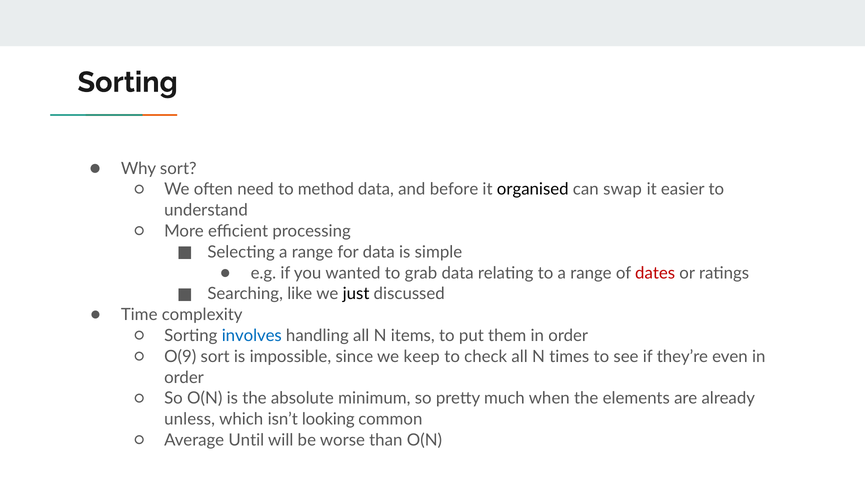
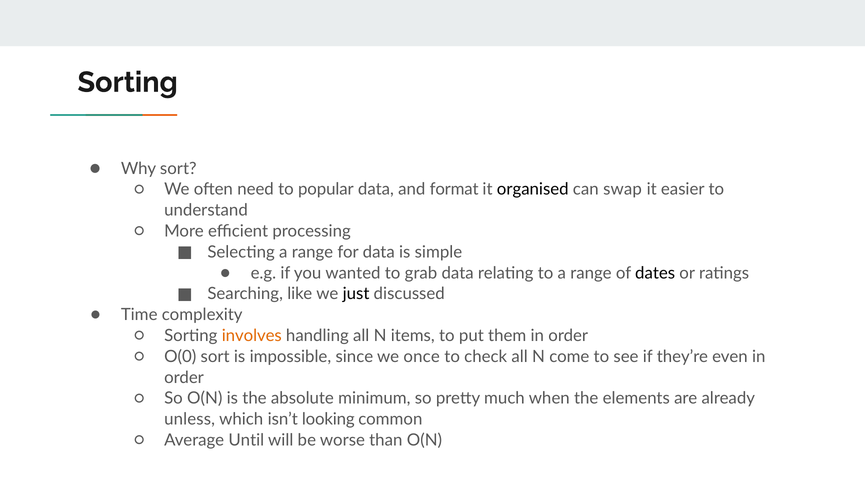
method: method -> popular
before: before -> format
dates colour: red -> black
involves colour: blue -> orange
O(9: O(9 -> O(0
keep: keep -> once
times: times -> come
